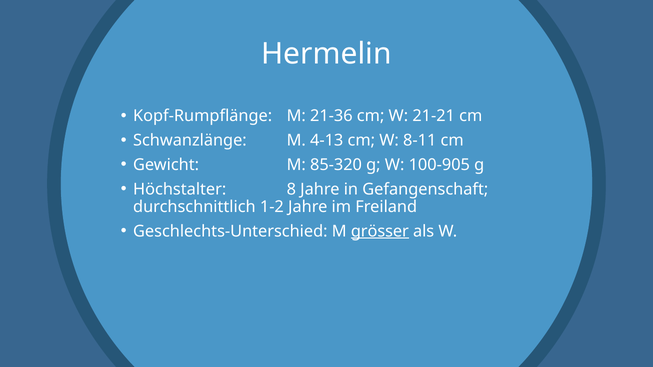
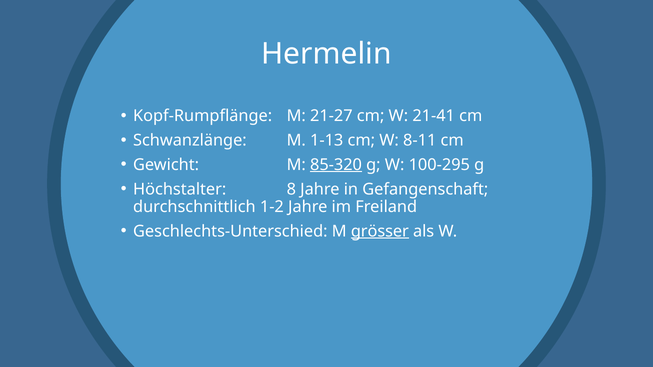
21-36: 21-36 -> 21-27
21-21: 21-21 -> 21-41
4-13: 4-13 -> 1-13
85-320 underline: none -> present
100-905: 100-905 -> 100-295
